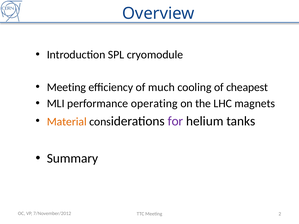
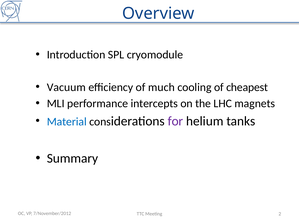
Meeting at (66, 87): Meeting -> Vacuum
operating: operating -> intercepts
Material colour: orange -> blue
